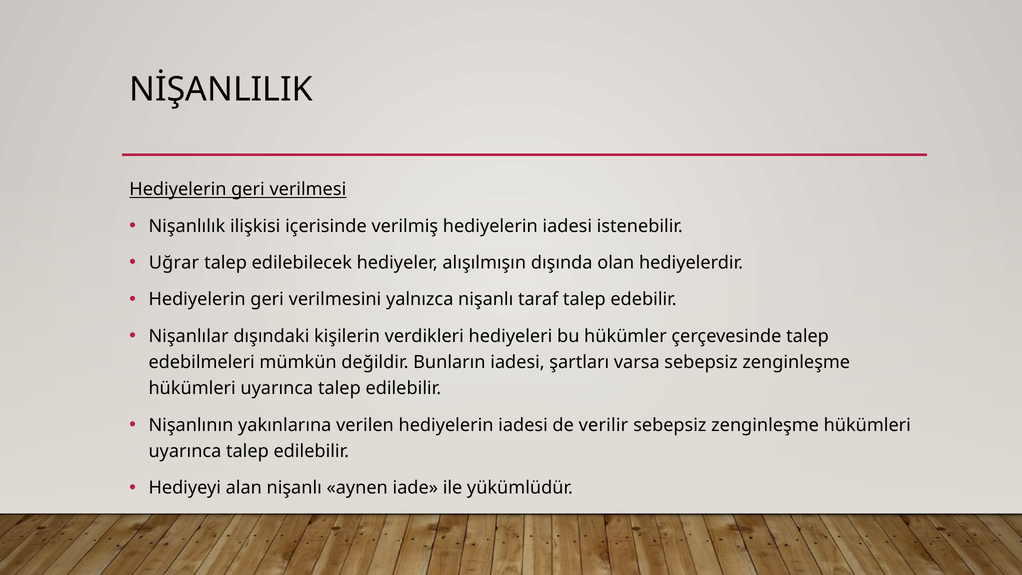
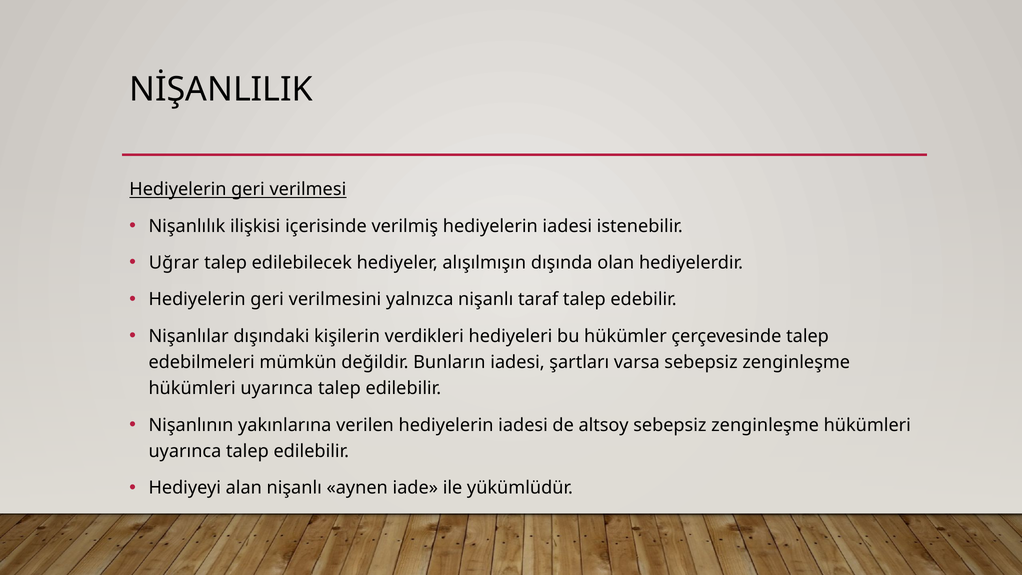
verilir: verilir -> altsoy
